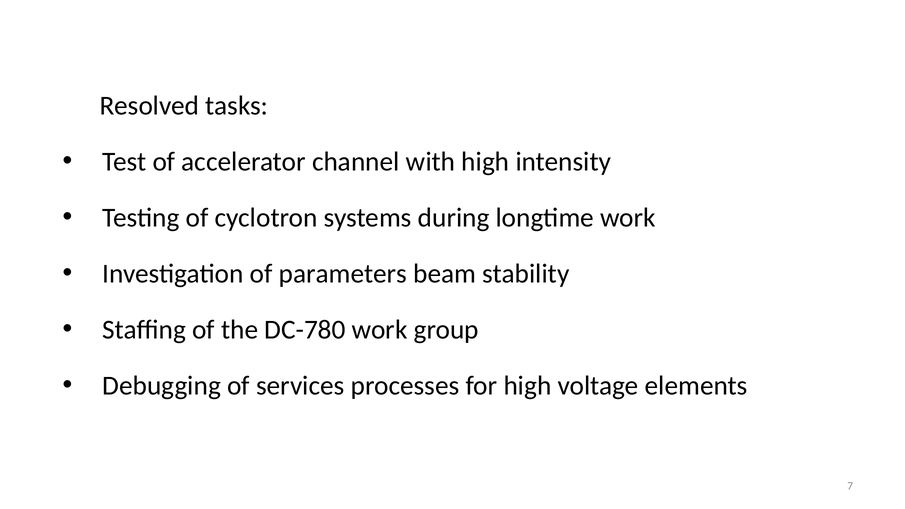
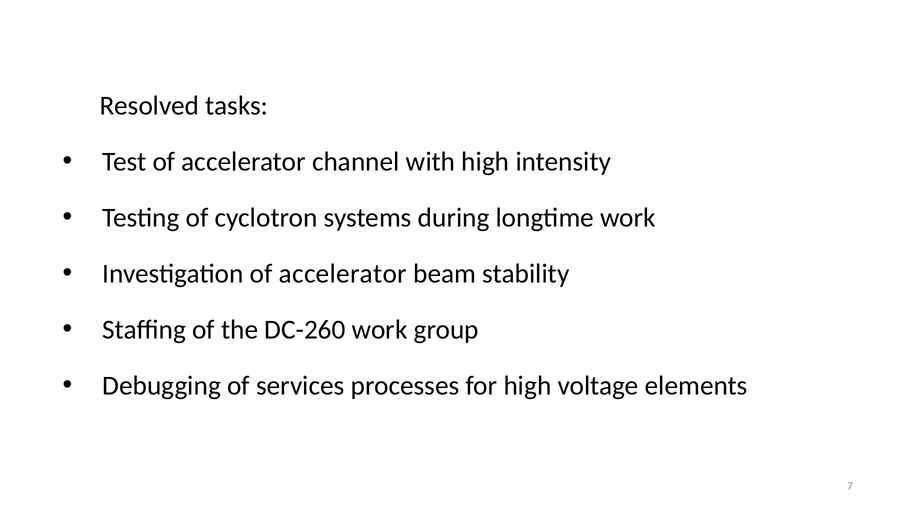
Investigation of parameters: parameters -> accelerator
DC-780: DC-780 -> DC-260
